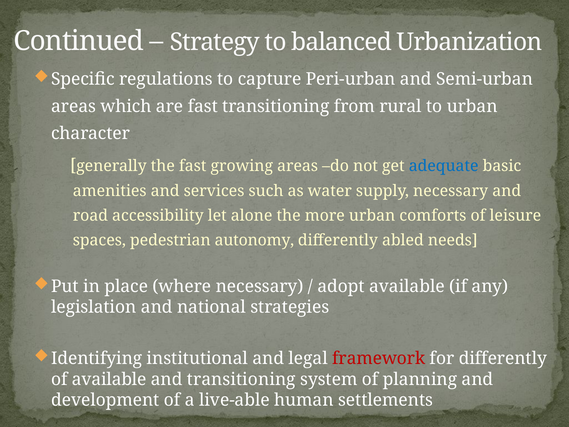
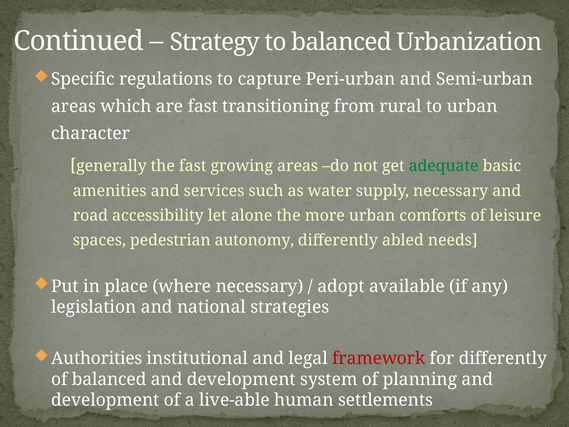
adequate colour: blue -> green
Identifying: Identifying -> Authorities
of available: available -> balanced
transitioning at (241, 379): transitioning -> development
